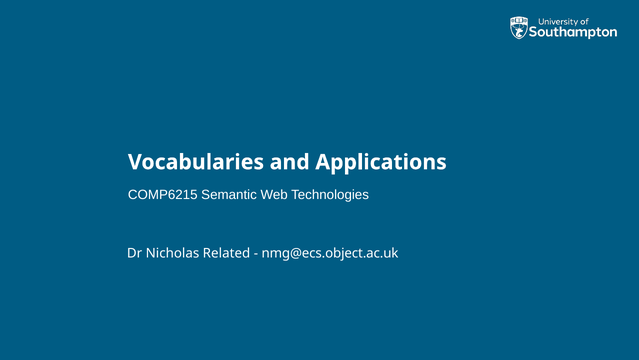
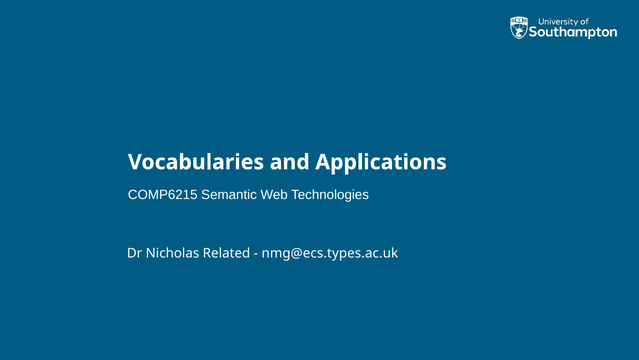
nmg@ecs.object.ac.uk: nmg@ecs.object.ac.uk -> nmg@ecs.types.ac.uk
